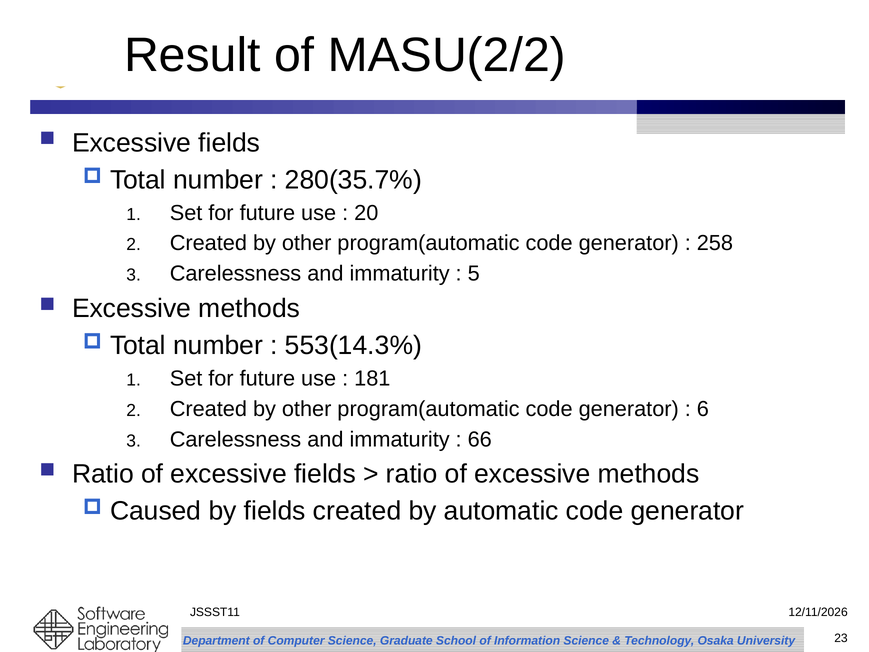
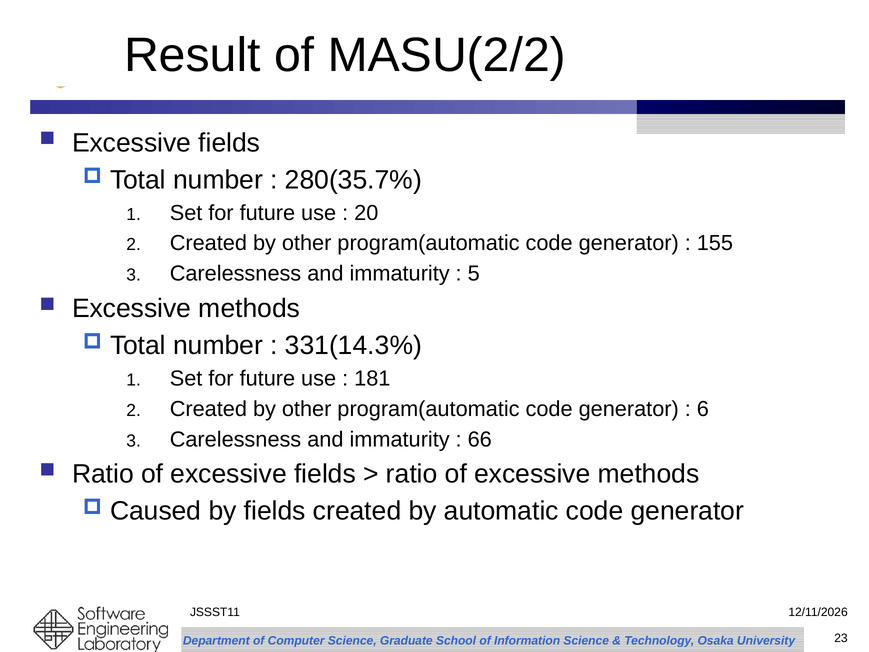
258: 258 -> 155
553(14.3%: 553(14.3% -> 331(14.3%
